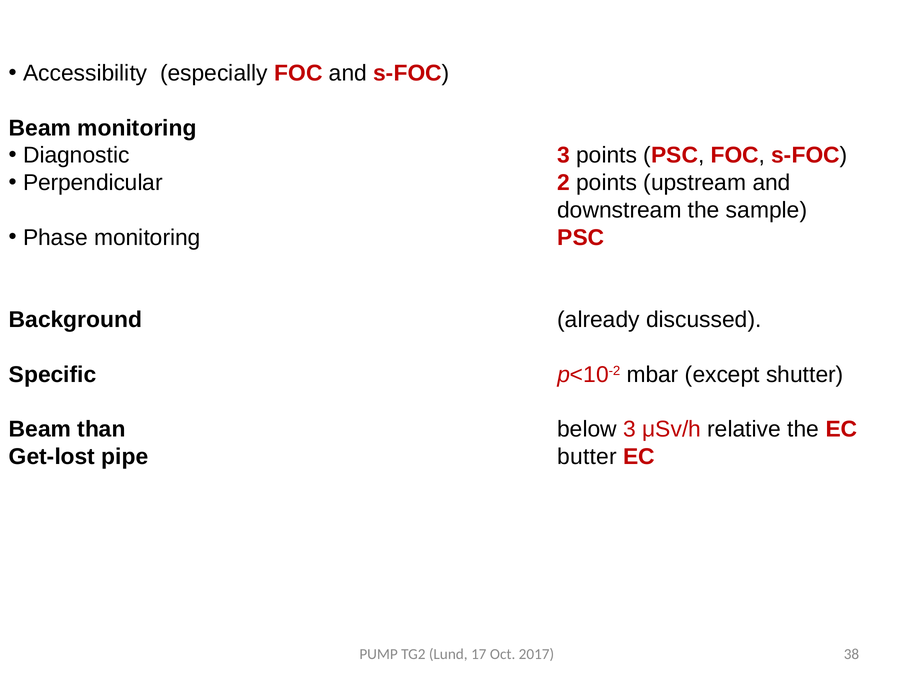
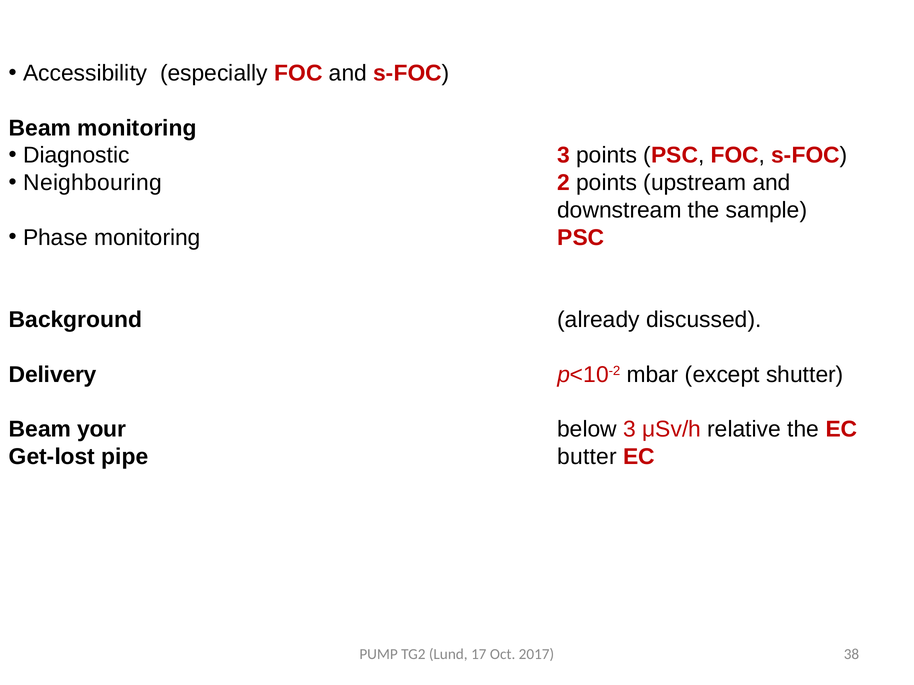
Perpendicular: Perpendicular -> Neighbouring
Specific: Specific -> Delivery
than: than -> your
